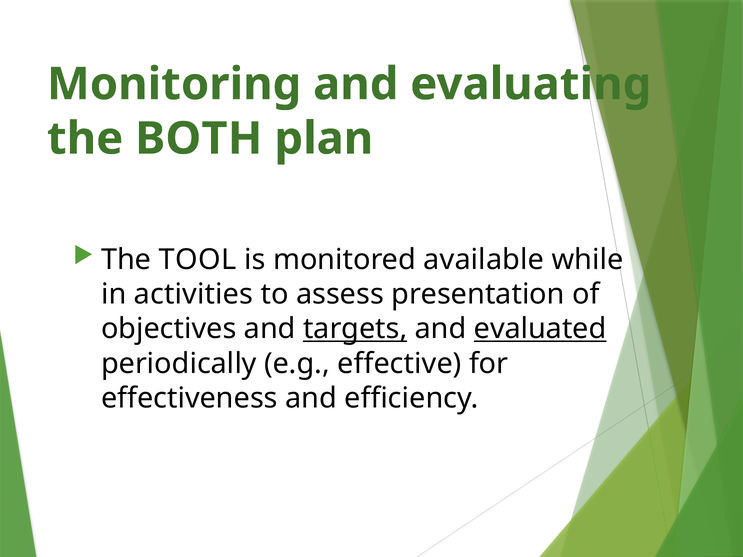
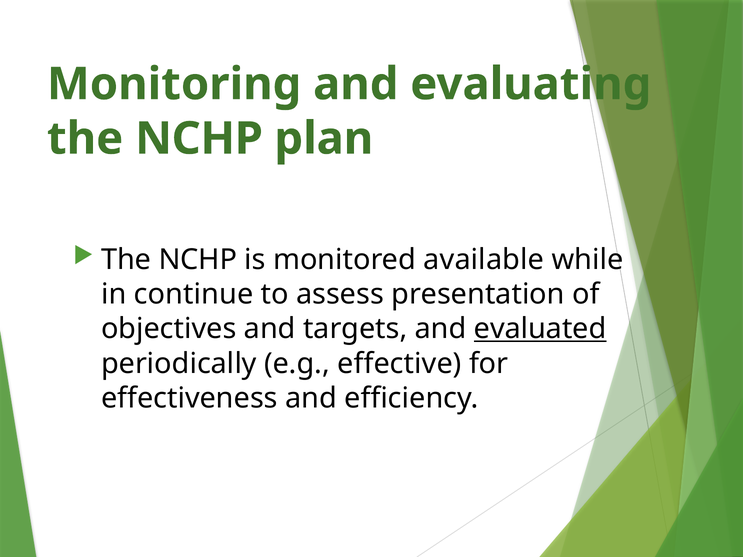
BOTH at (199, 139): BOTH -> NCHP
TOOL at (198, 260): TOOL -> NCHP
activities: activities -> continue
targets underline: present -> none
